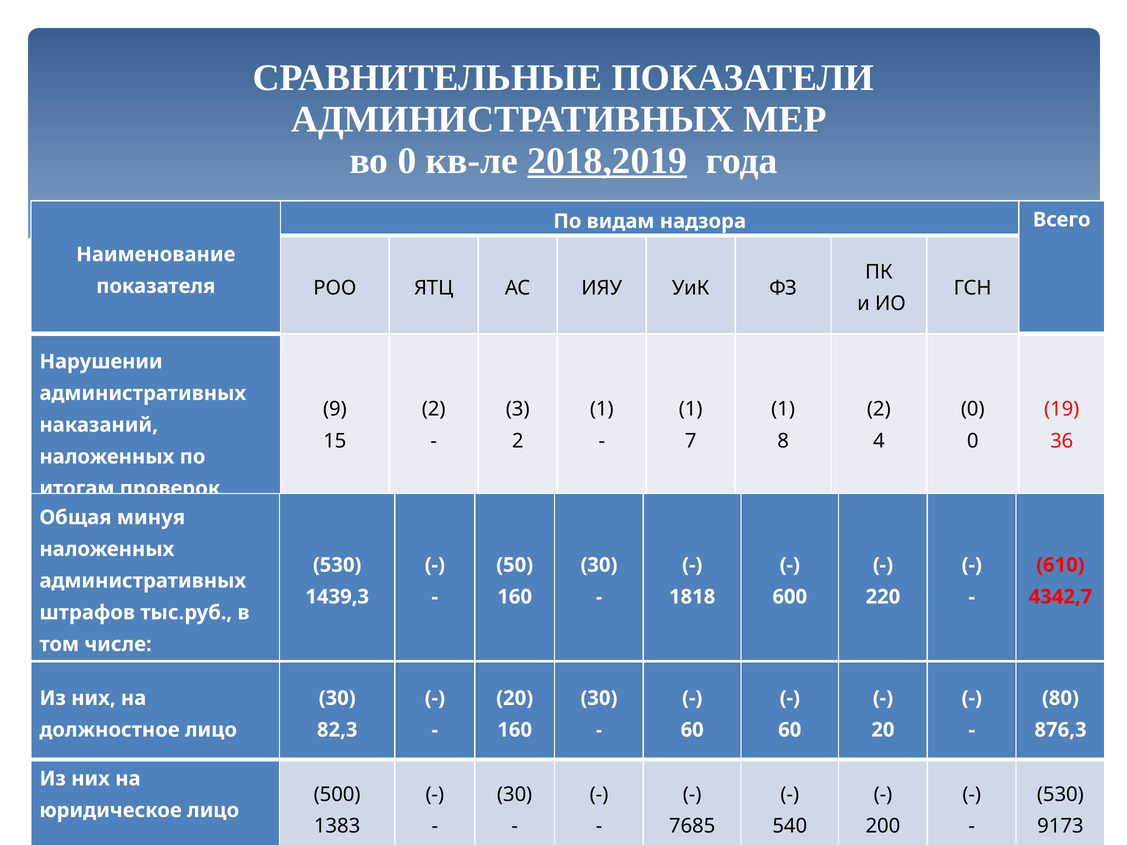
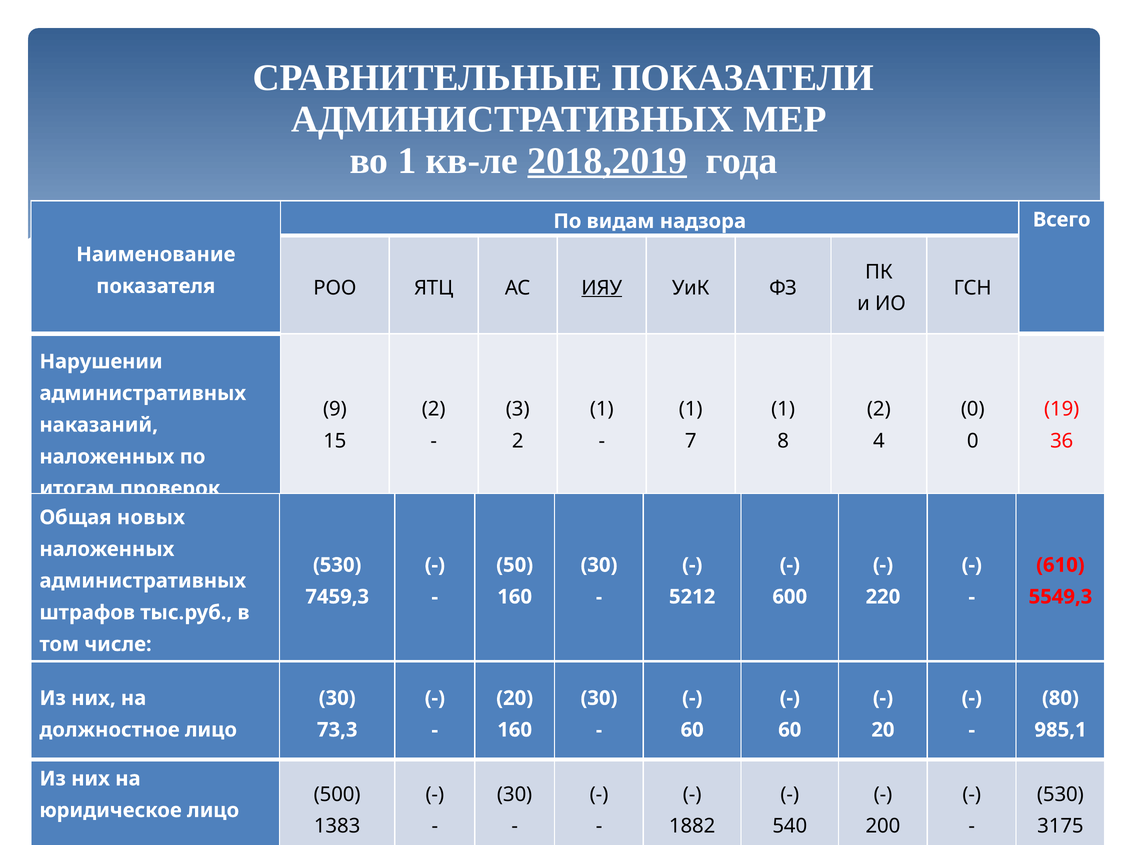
во 0: 0 -> 1
ИЯУ underline: none -> present
минуя: минуя -> новых
1439,3: 1439,3 -> 7459,3
1818: 1818 -> 5212
4342,7: 4342,7 -> 5549,3
82,3: 82,3 -> 73,3
876,3: 876,3 -> 985,1
7685: 7685 -> 1882
9173: 9173 -> 3175
